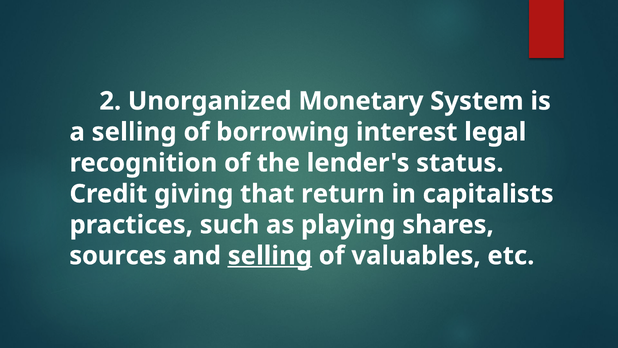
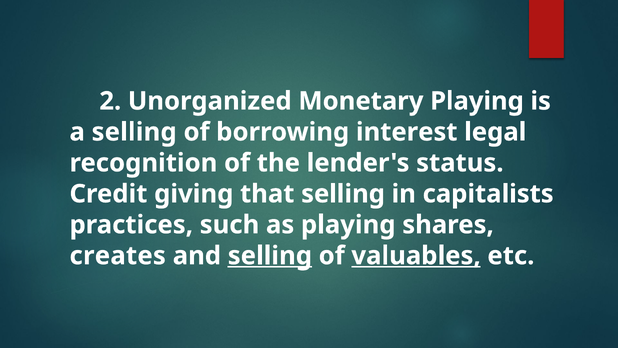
Monetary System: System -> Playing
that return: return -> selling
sources: sources -> creates
valuables underline: none -> present
